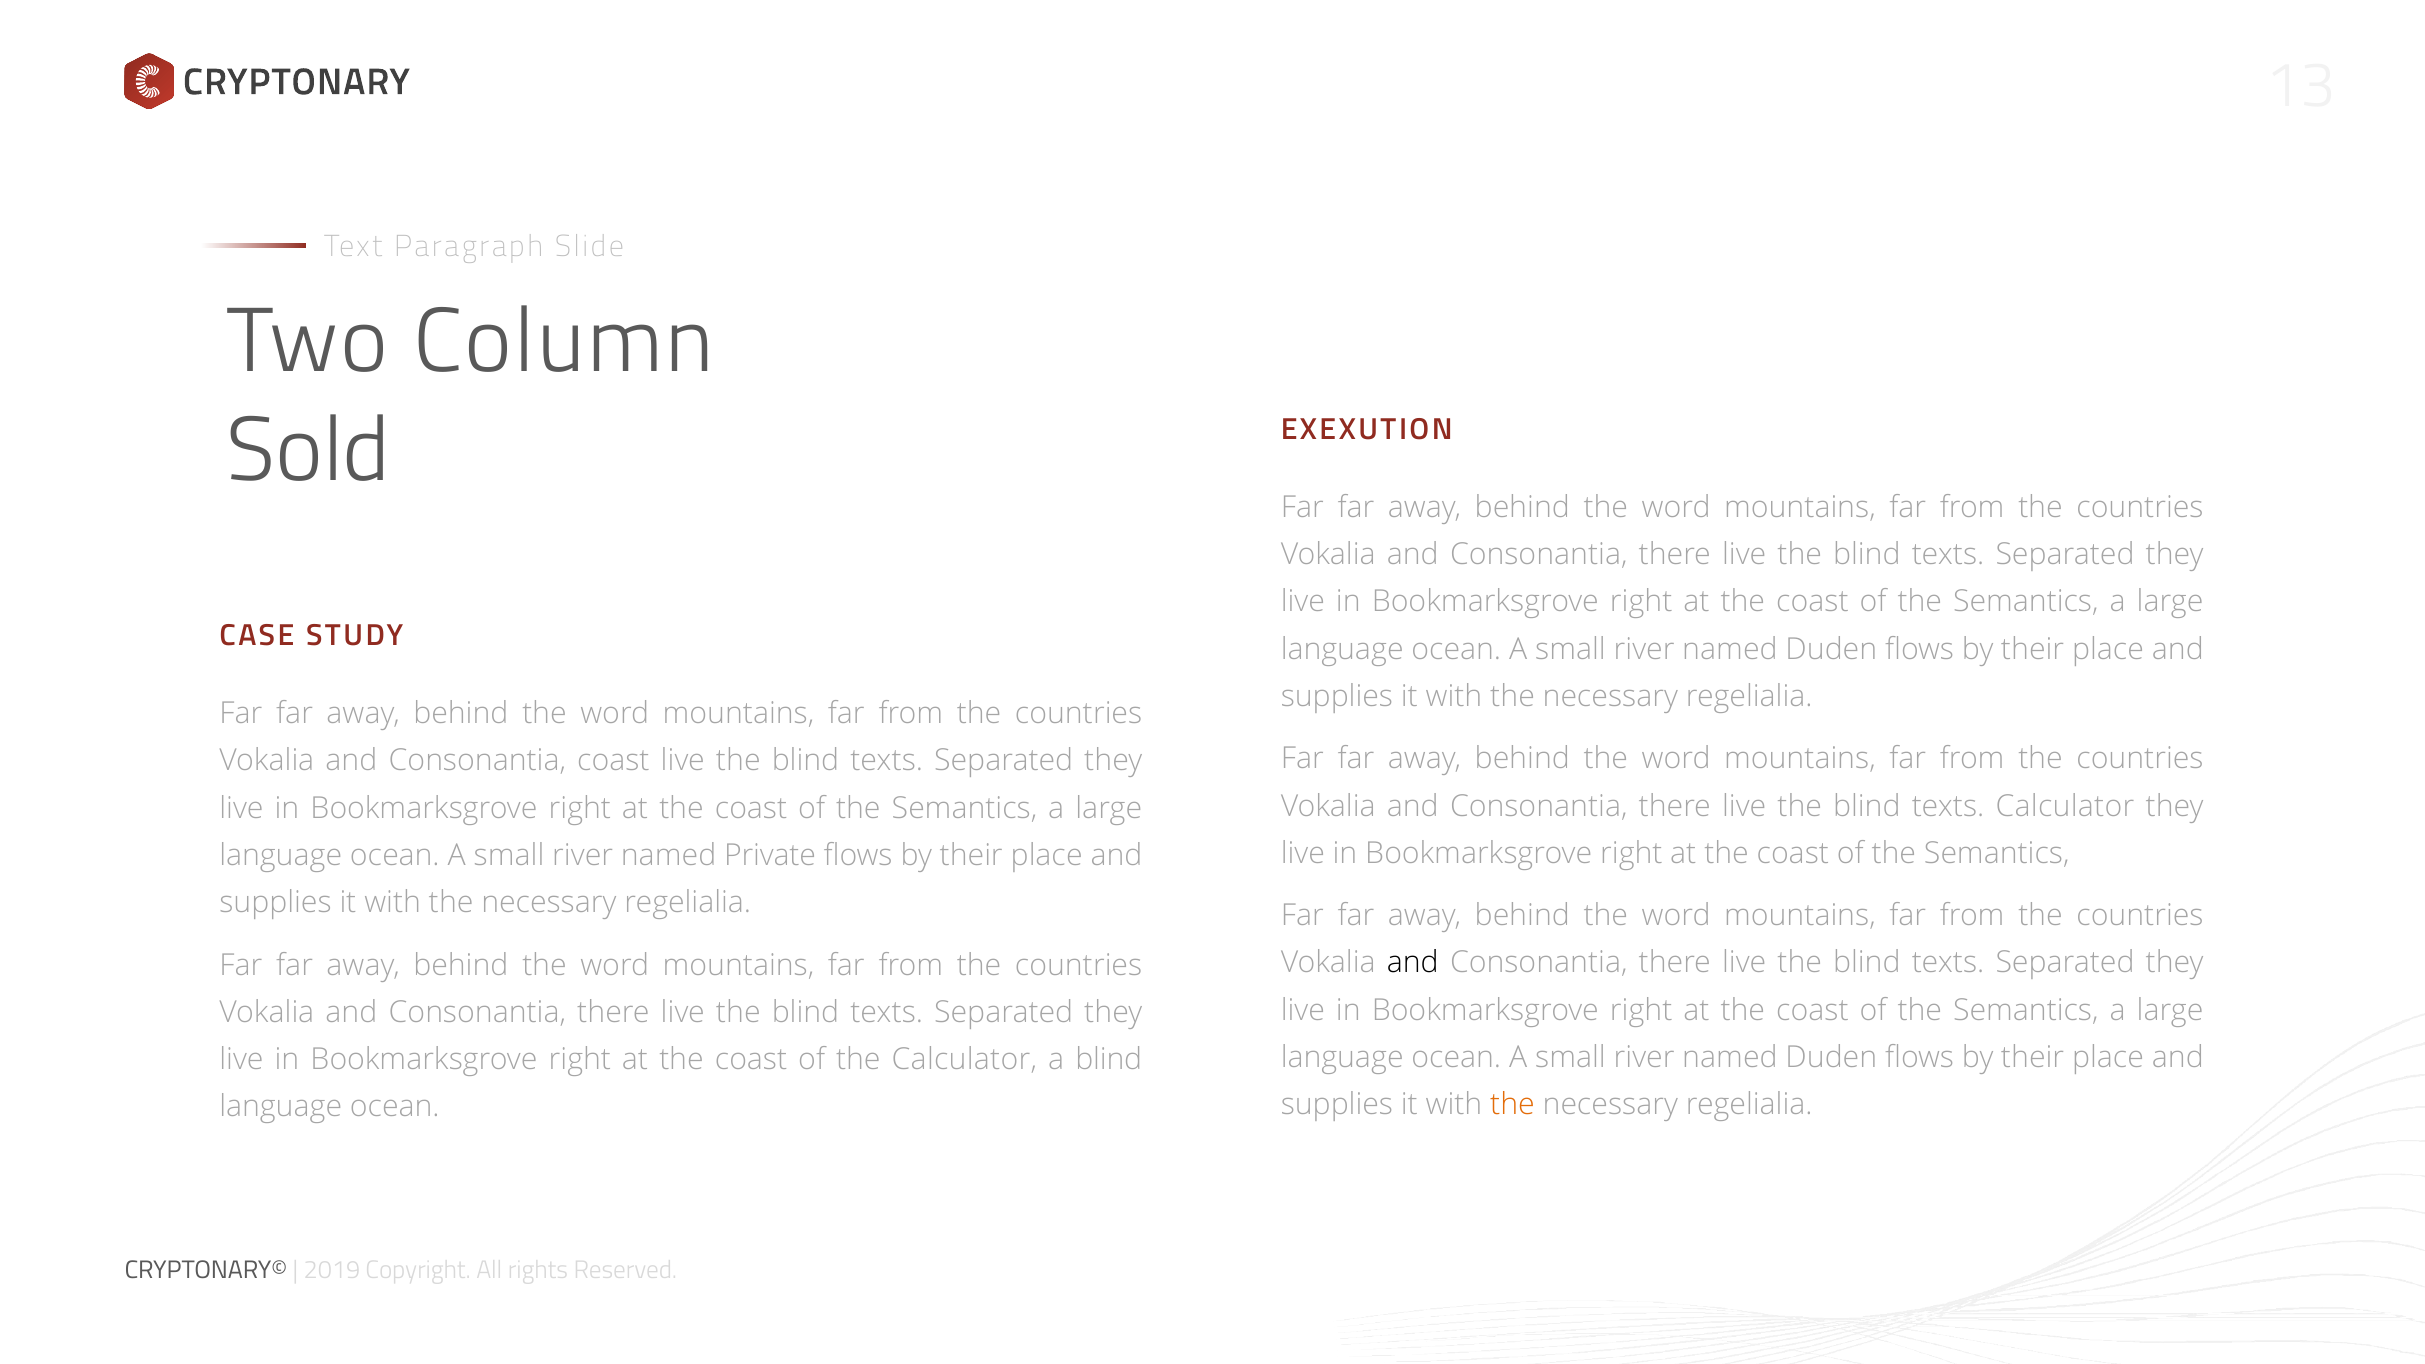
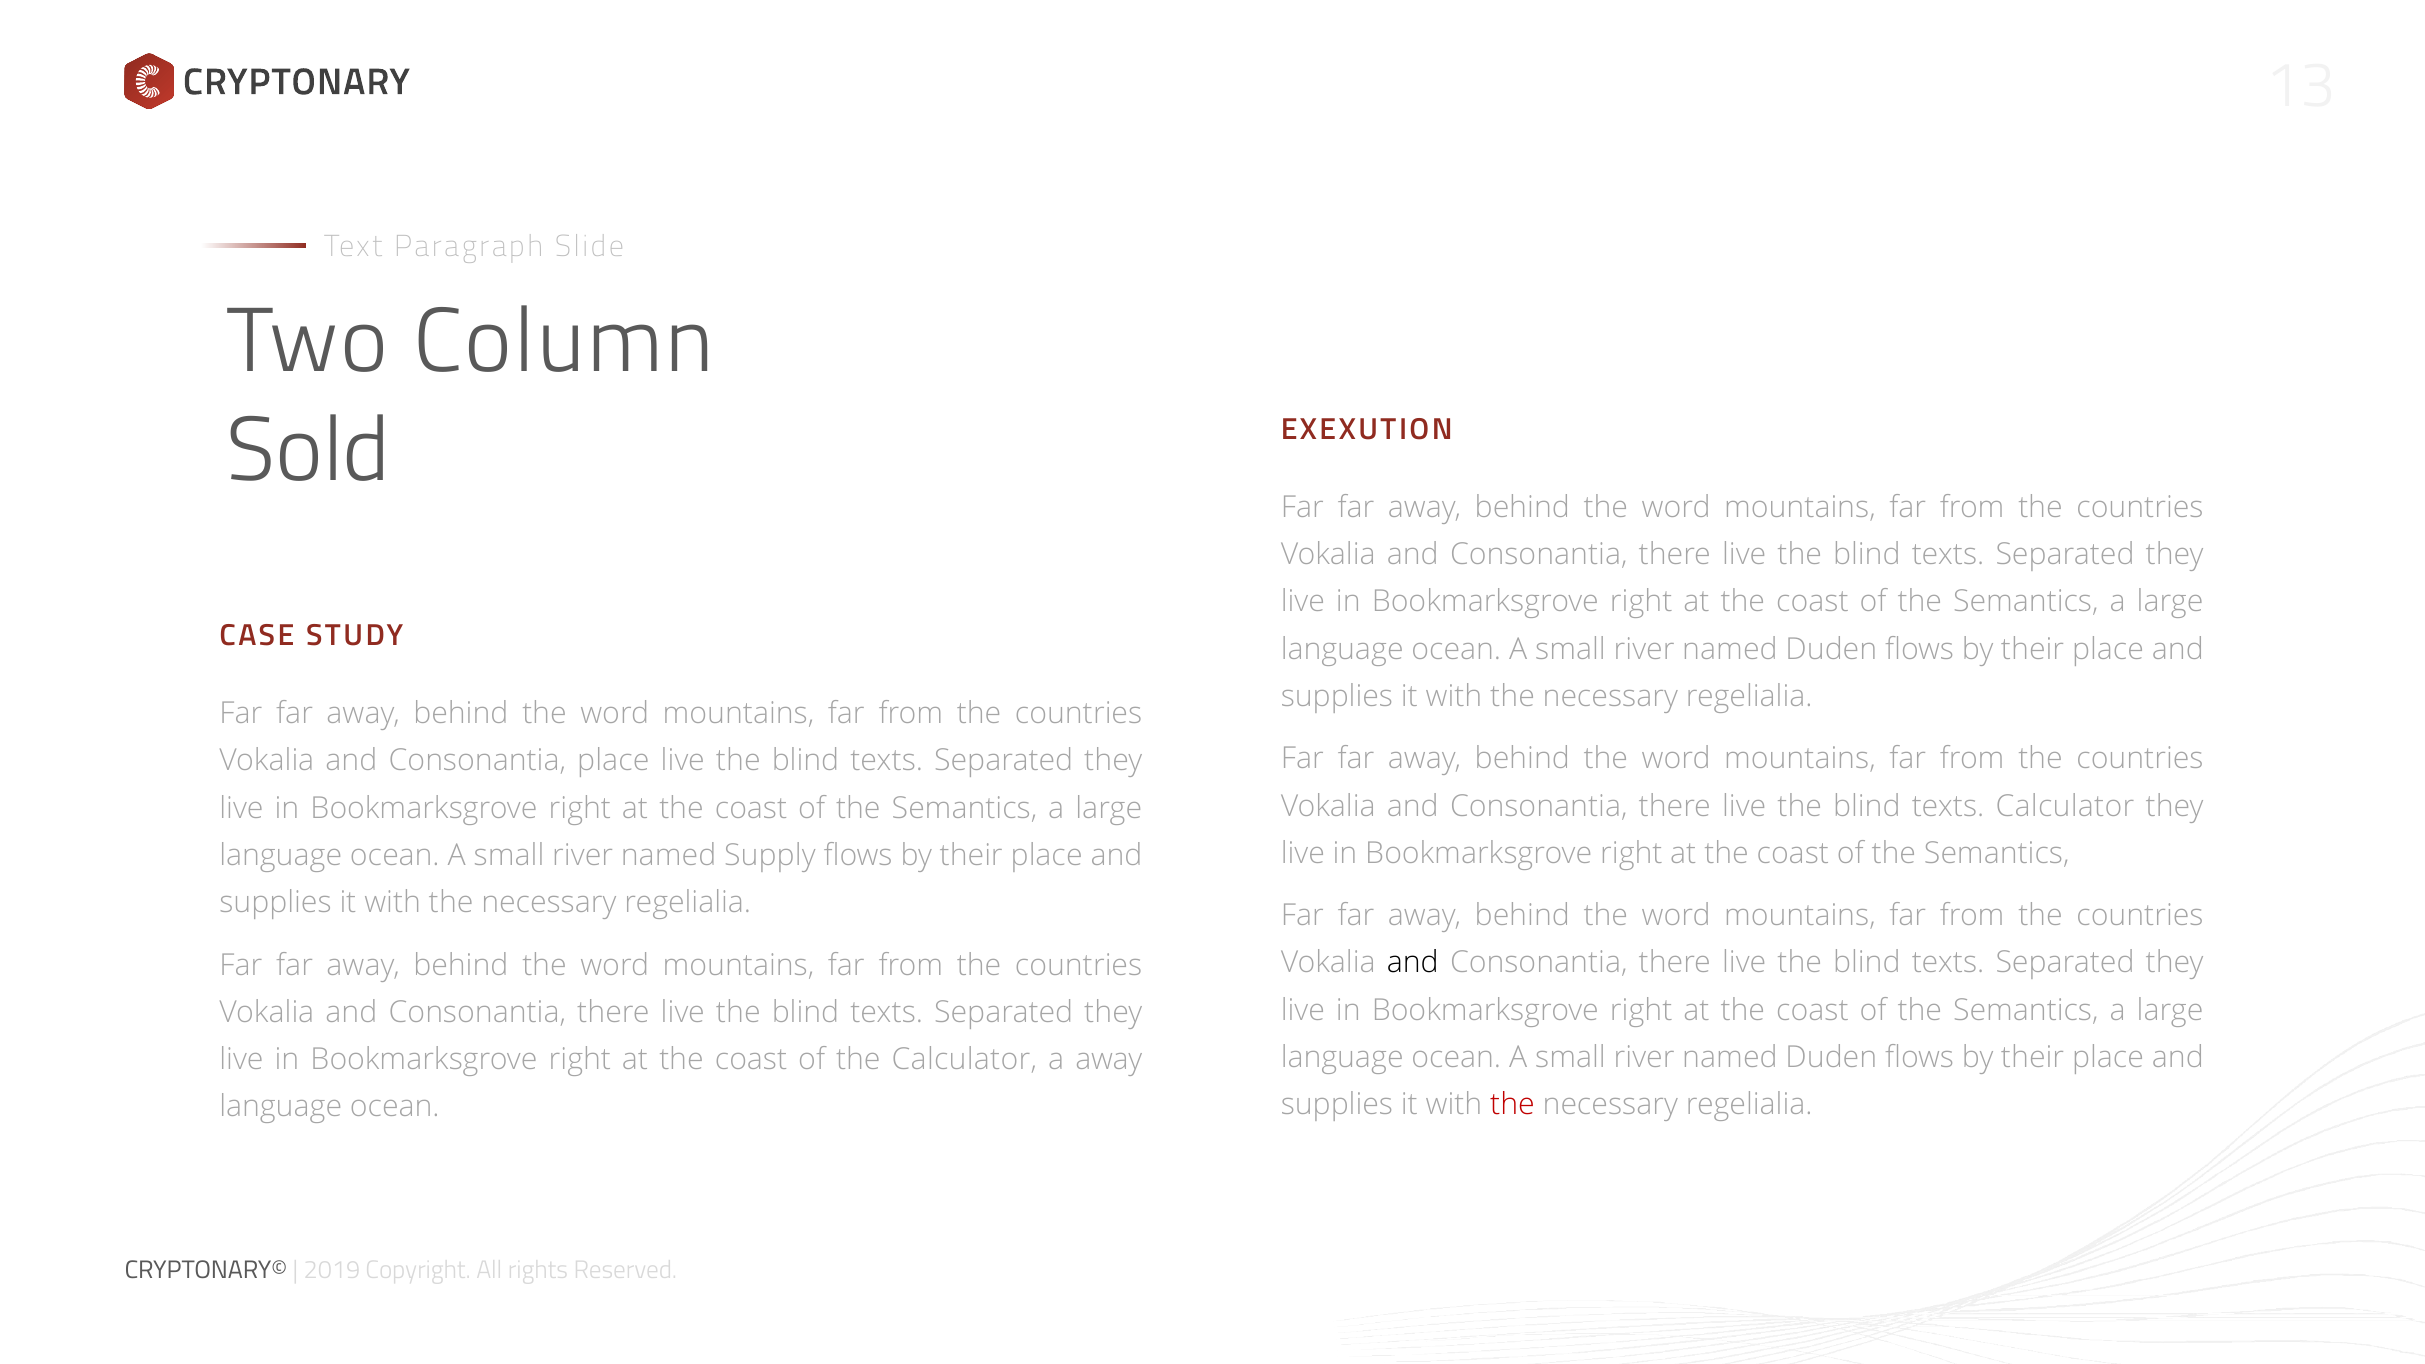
Consonantia coast: coast -> place
Private: Private -> Supply
a blind: blind -> away
the at (1512, 1105) colour: orange -> red
